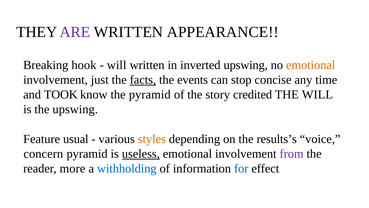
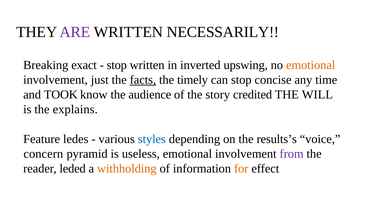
APPEARANCE: APPEARANCE -> NECESSARILY
hook: hook -> exact
will at (117, 65): will -> stop
events: events -> timely
the pyramid: pyramid -> audience
the upswing: upswing -> explains
usual: usual -> ledes
styles colour: orange -> blue
useless underline: present -> none
more: more -> leded
withholding colour: blue -> orange
for colour: blue -> orange
